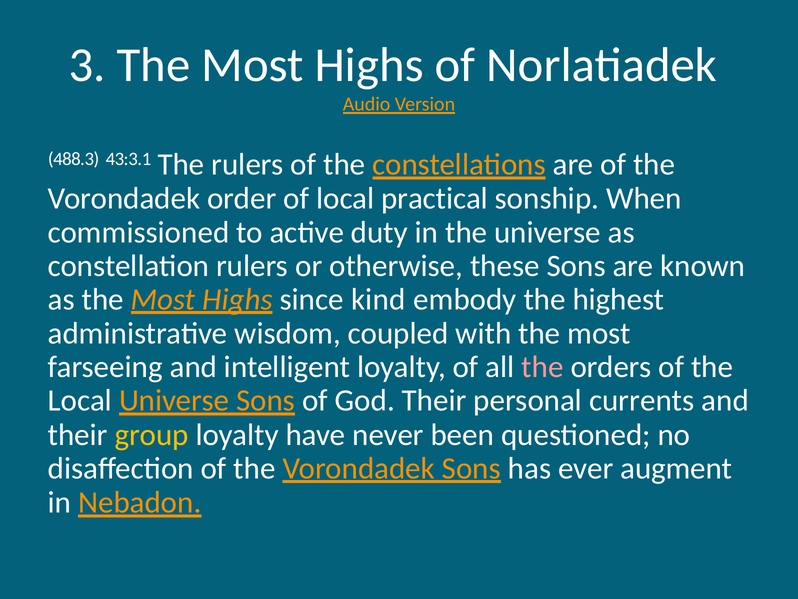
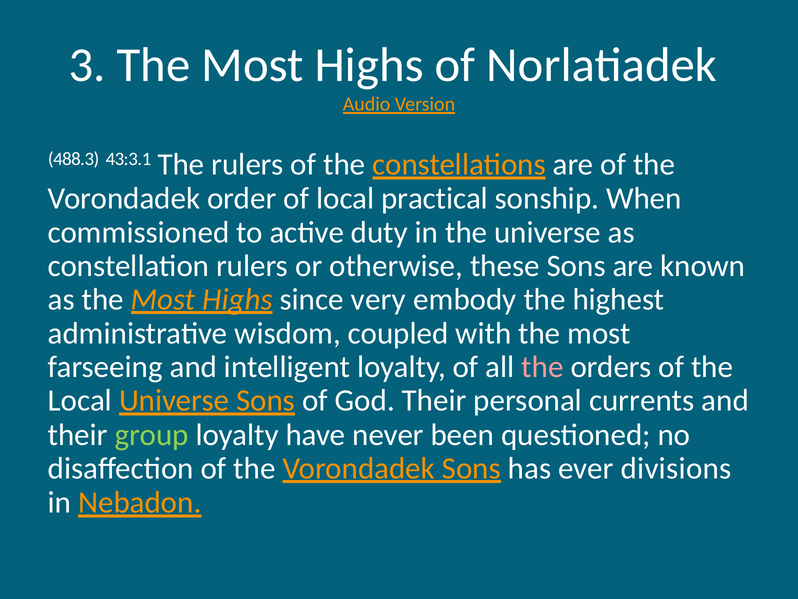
kind: kind -> very
group colour: yellow -> light green
augment: augment -> divisions
